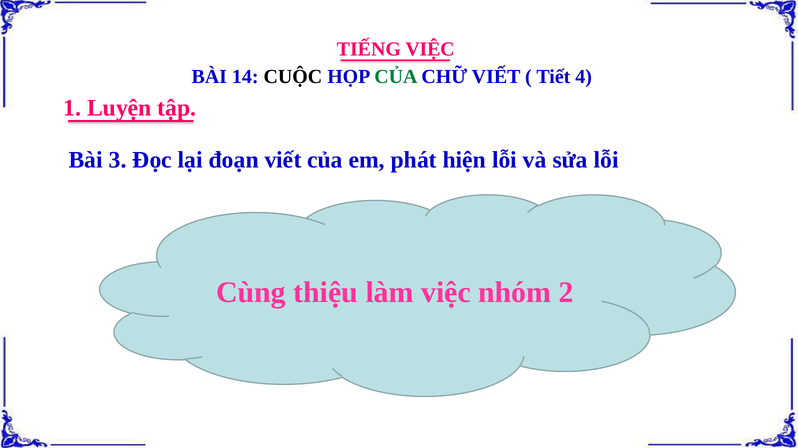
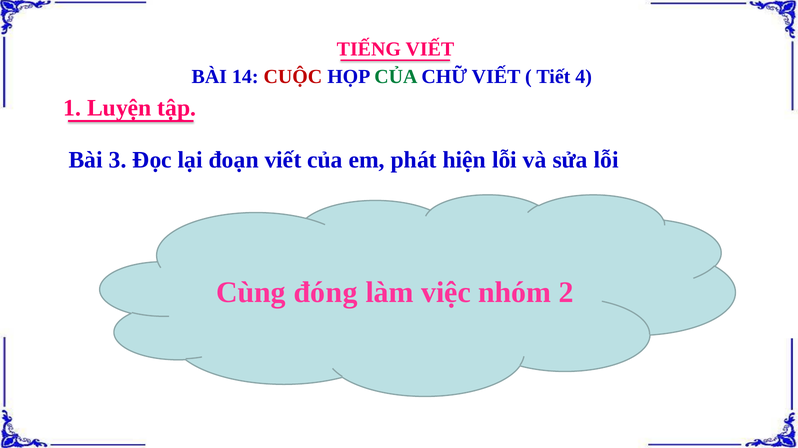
TIẾNG VIỆC: VIỆC -> VIẾT
CUỘC colour: black -> red
thiệu: thiệu -> đóng
